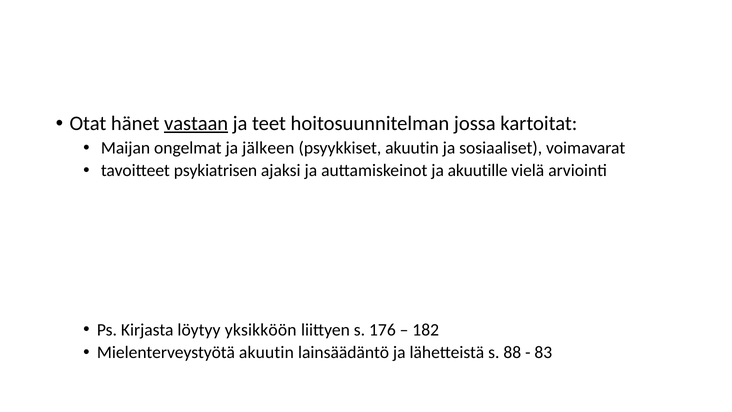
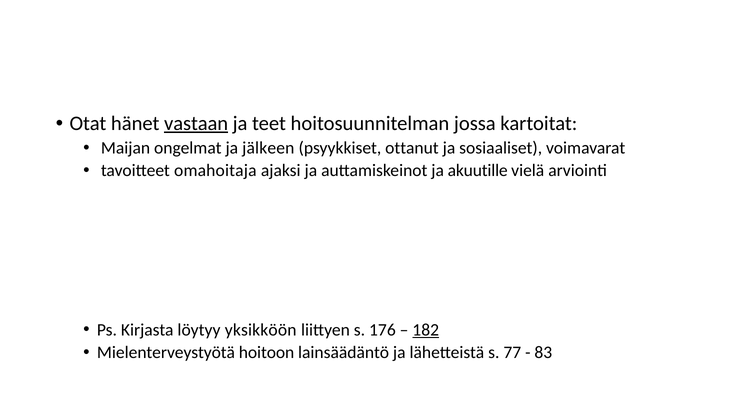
psyykkiset akuutin: akuutin -> ottanut
psykiatrisen: psykiatrisen -> omahoitaja
182 underline: none -> present
Mielenterveystyötä akuutin: akuutin -> hoitoon
88: 88 -> 77
